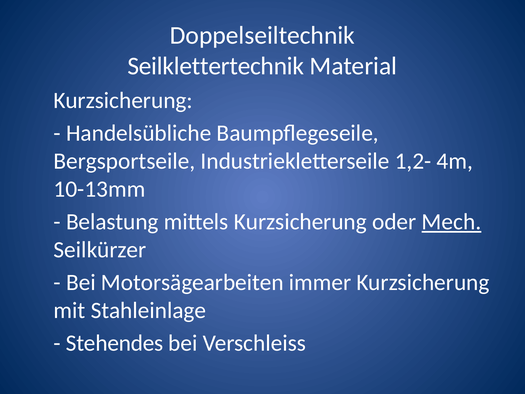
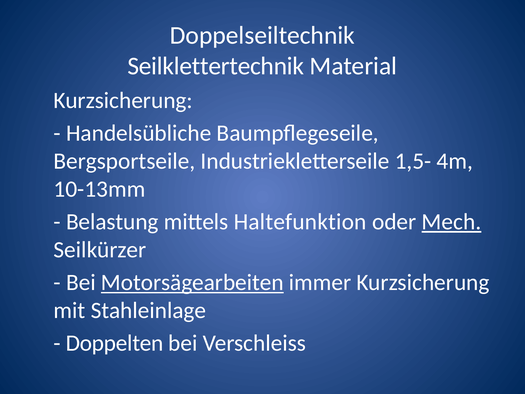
1,2-: 1,2- -> 1,5-
mittels Kurzsicherung: Kurzsicherung -> Haltefunktion
Motorsägearbeiten underline: none -> present
Stehendes: Stehendes -> Doppelten
